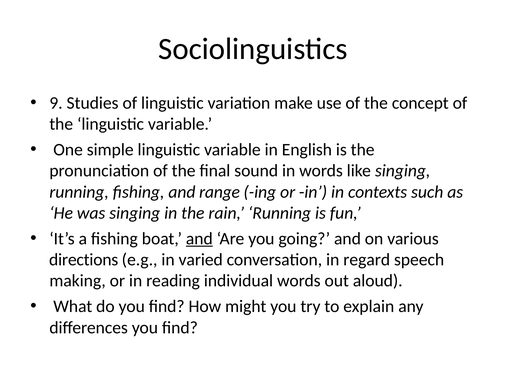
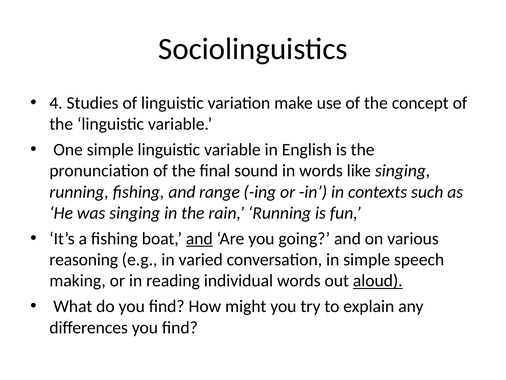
9: 9 -> 4
directions: directions -> reasoning
in regard: regard -> simple
aloud underline: none -> present
